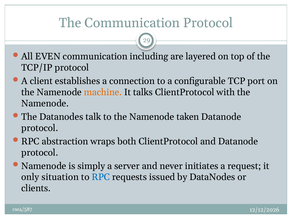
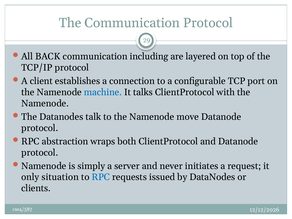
EVEN: EVEN -> BACK
machine colour: orange -> blue
taken: taken -> move
